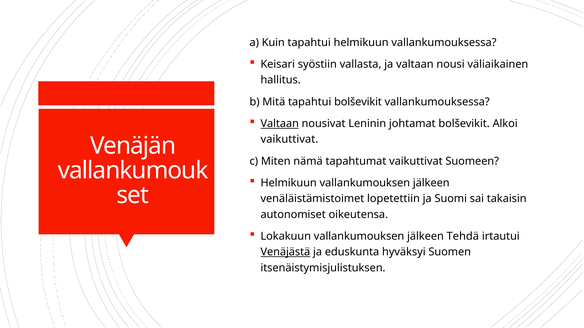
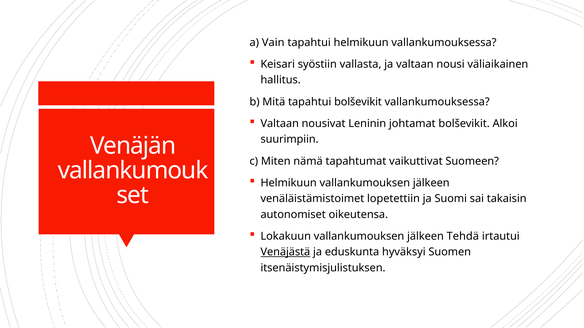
Kuin: Kuin -> Vain
Valtaan at (280, 124) underline: present -> none
vaikuttivat at (289, 140): vaikuttivat -> suurimpiin
